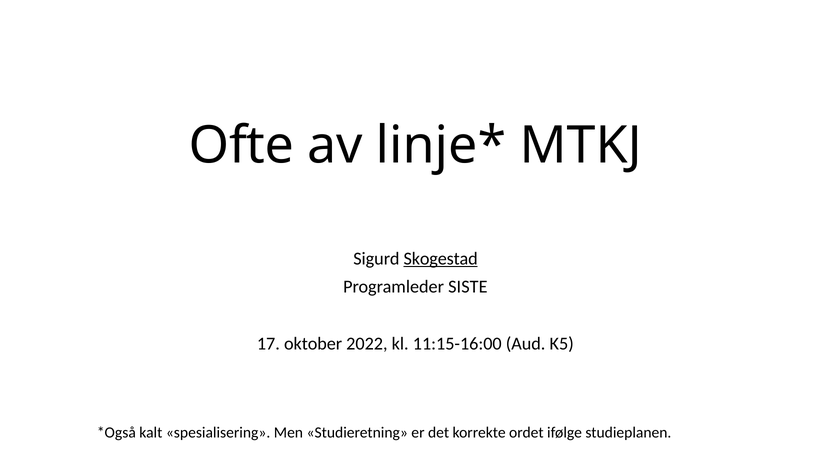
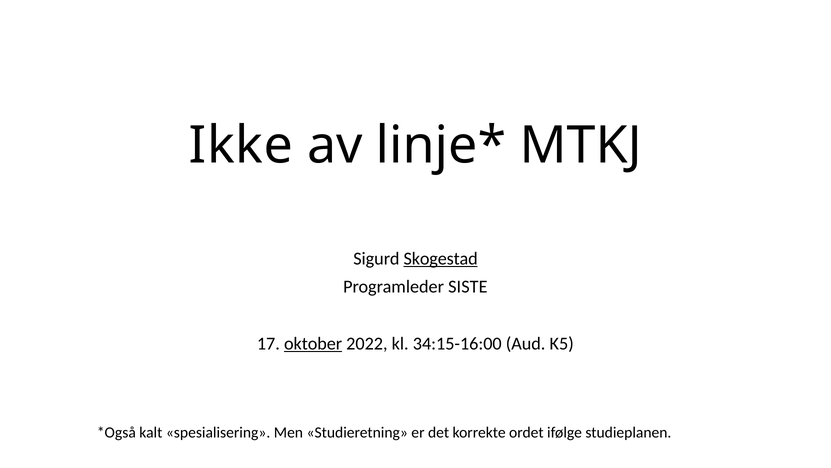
Ofte: Ofte -> Ikke
oktober underline: none -> present
11:15-16:00: 11:15-16:00 -> 34:15-16:00
